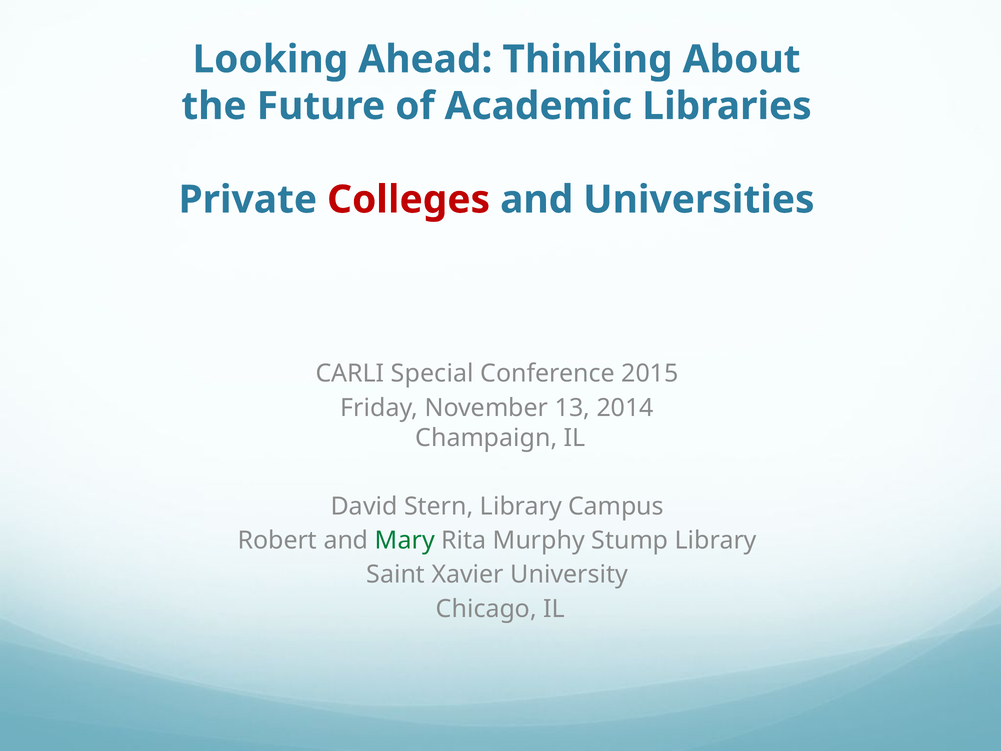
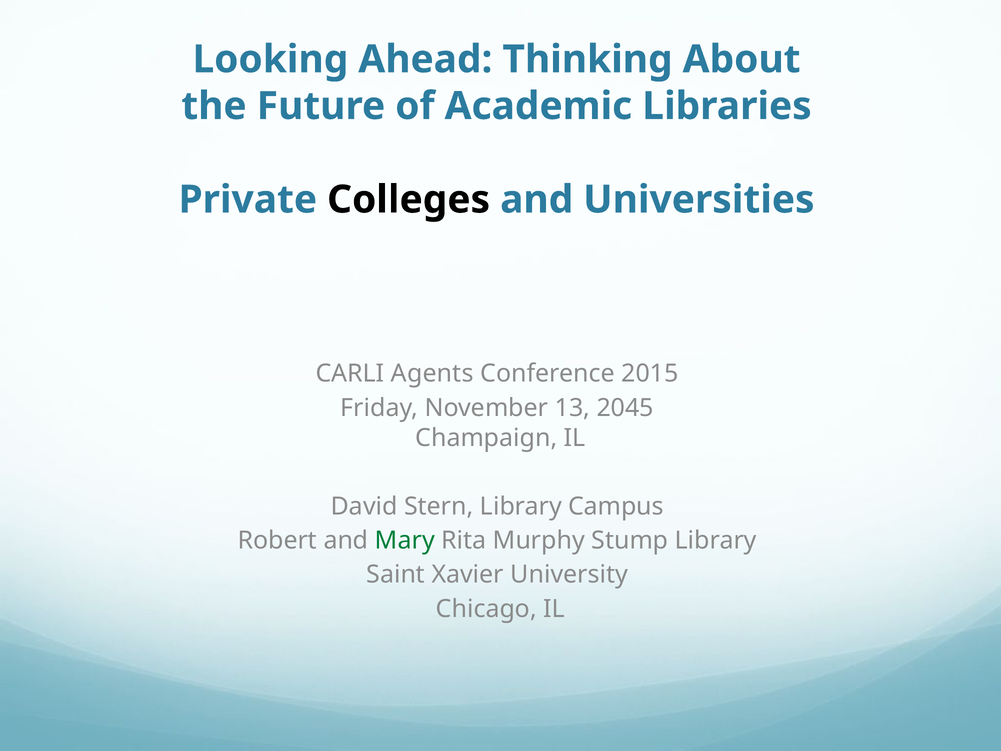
Colleges colour: red -> black
Special: Special -> Agents
2014: 2014 -> 2045
